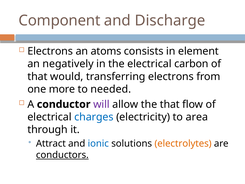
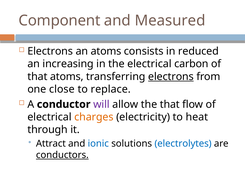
Discharge: Discharge -> Measured
element: element -> reduced
negatively: negatively -> increasing
that would: would -> atoms
electrons at (171, 76) underline: none -> present
more: more -> close
needed: needed -> replace
charges colour: blue -> orange
area: area -> heat
electrolytes colour: orange -> blue
